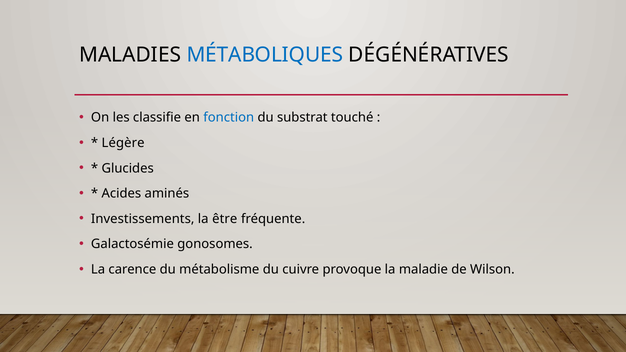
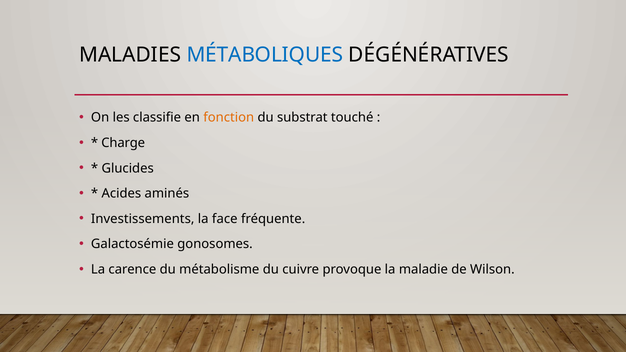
fonction colour: blue -> orange
Légère: Légère -> Charge
être: être -> face
